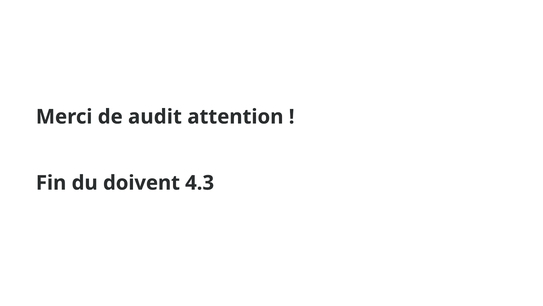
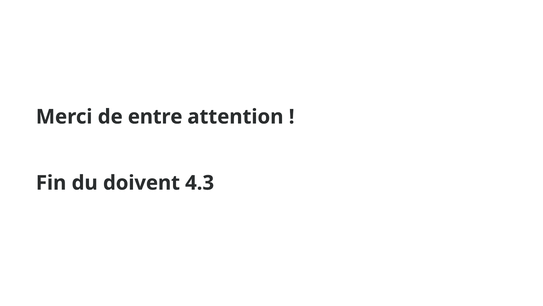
audit: audit -> entre
